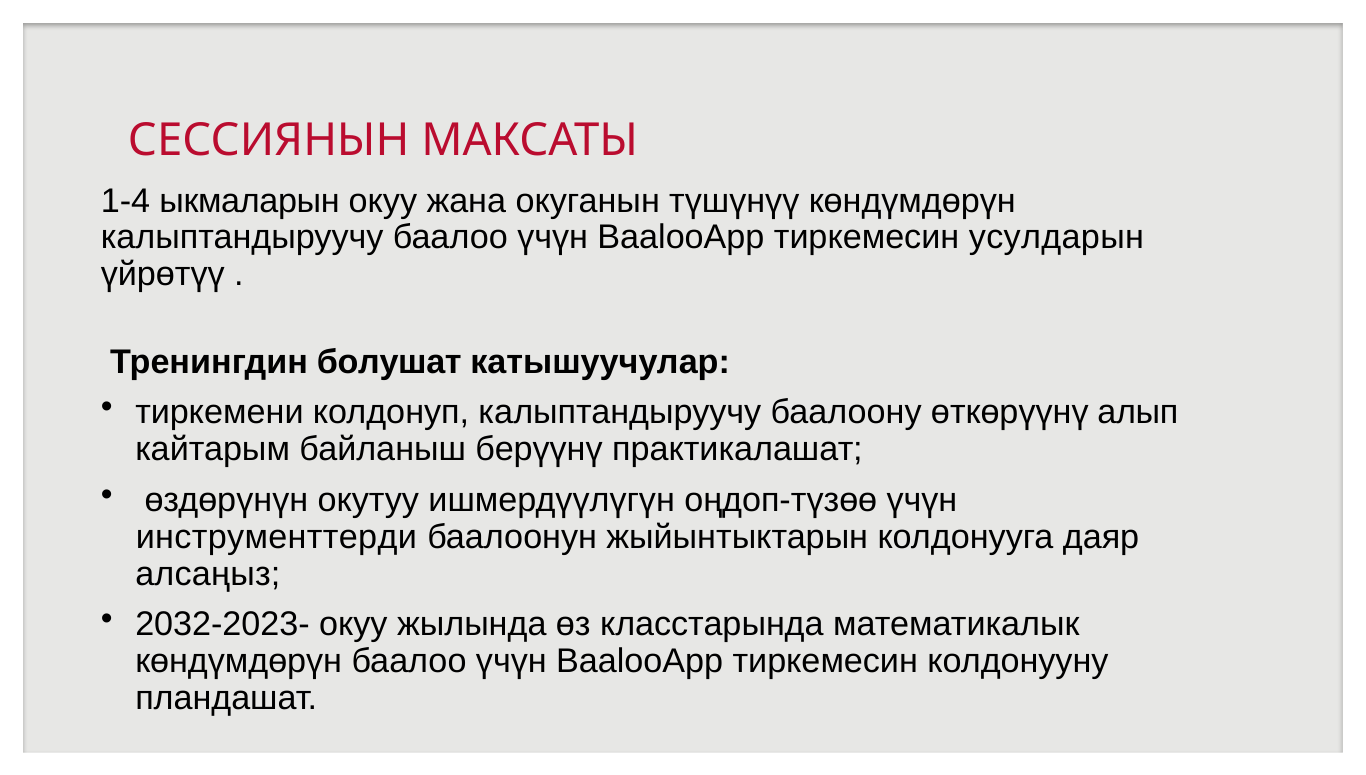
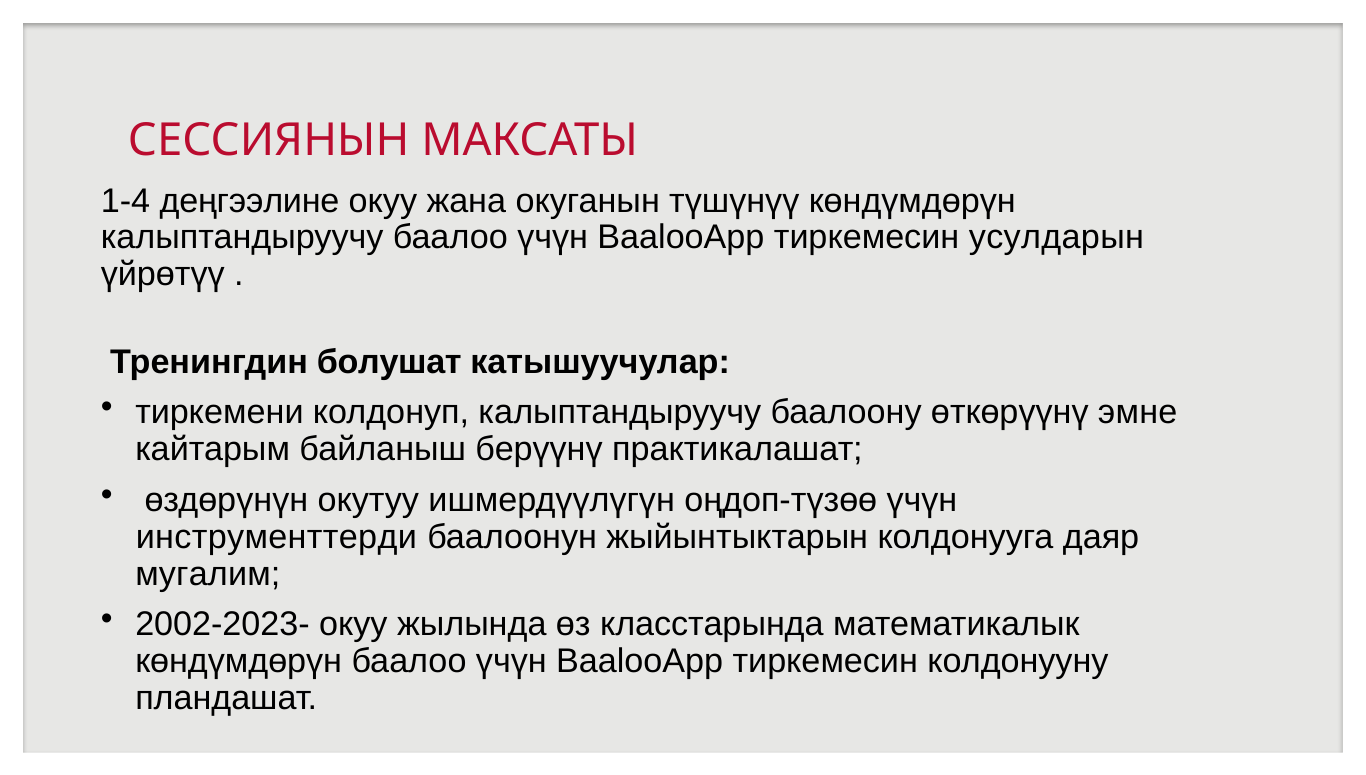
ыкмаларын: ыкмаларын -> деңгээлине
алып: алып -> эмне
алсаңыз: алсаңыз -> мугалим
2032-2023-: 2032-2023- -> 2002-2023-
